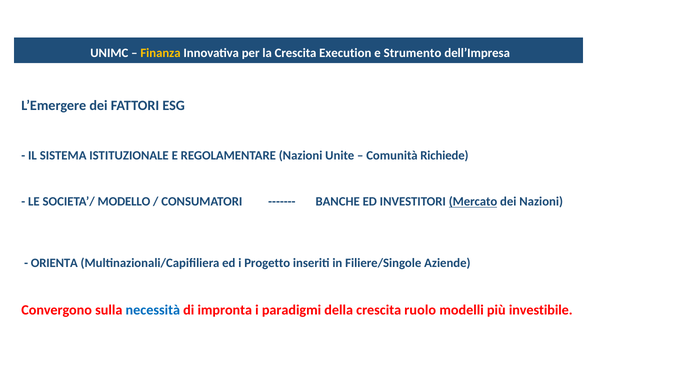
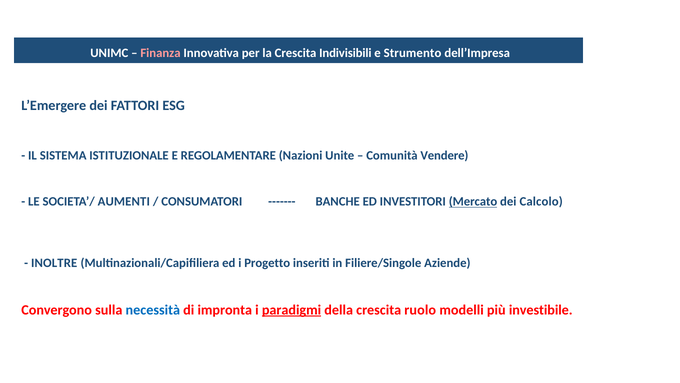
Finanza colour: yellow -> pink
Execution: Execution -> Indivisibili
Richiede: Richiede -> Vendere
MODELLO: MODELLO -> AUMENTI
dei Nazioni: Nazioni -> Calcolo
ORIENTA: ORIENTA -> INOLTRE
paradigmi underline: none -> present
